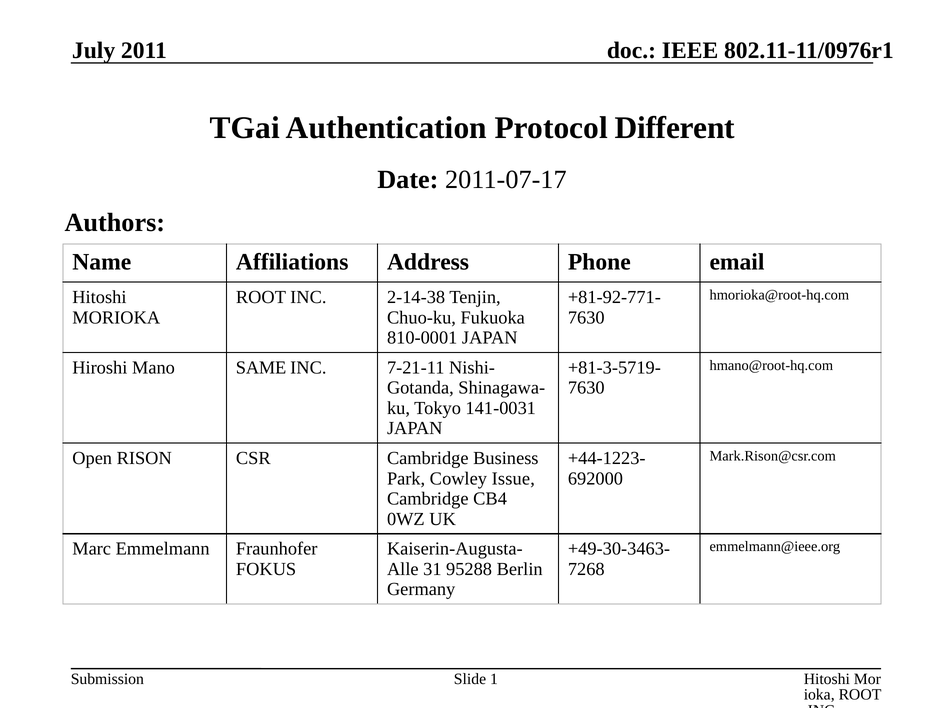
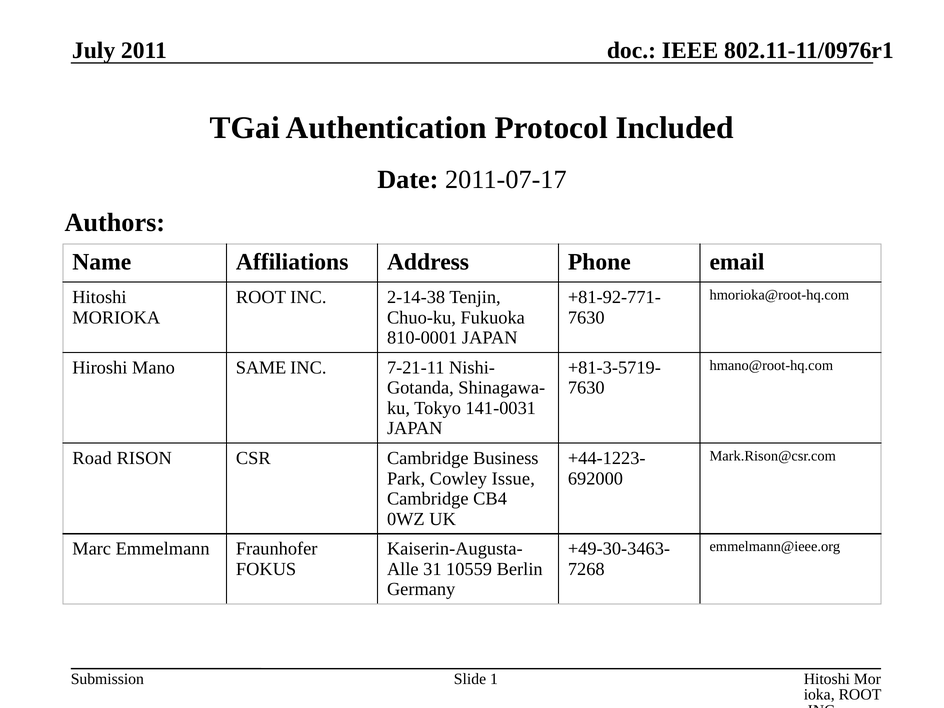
Different: Different -> Included
Open: Open -> Road
95288: 95288 -> 10559
